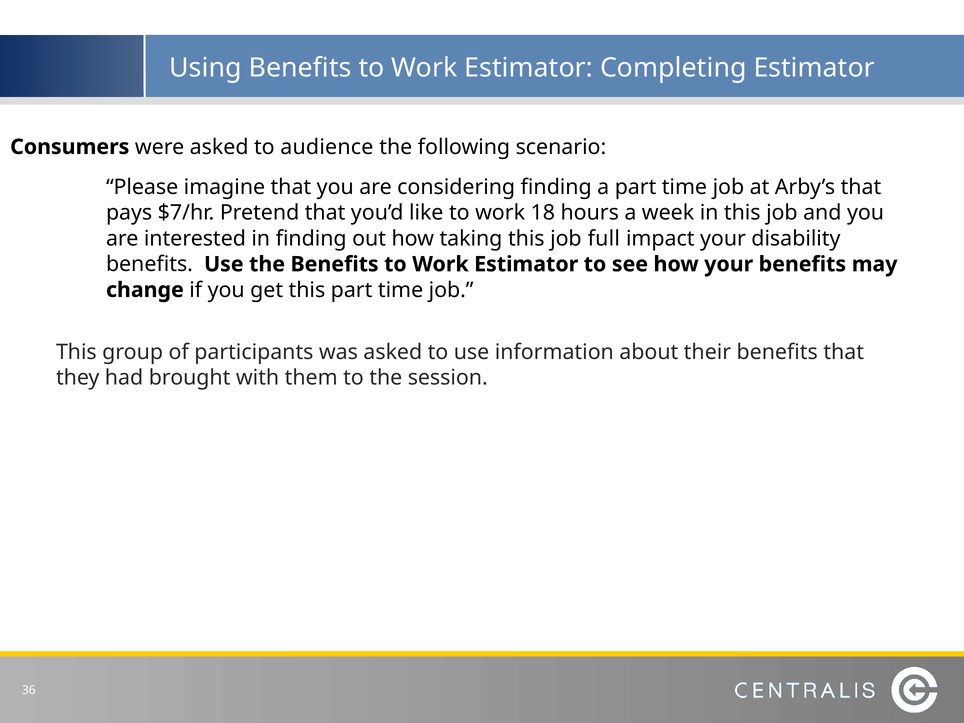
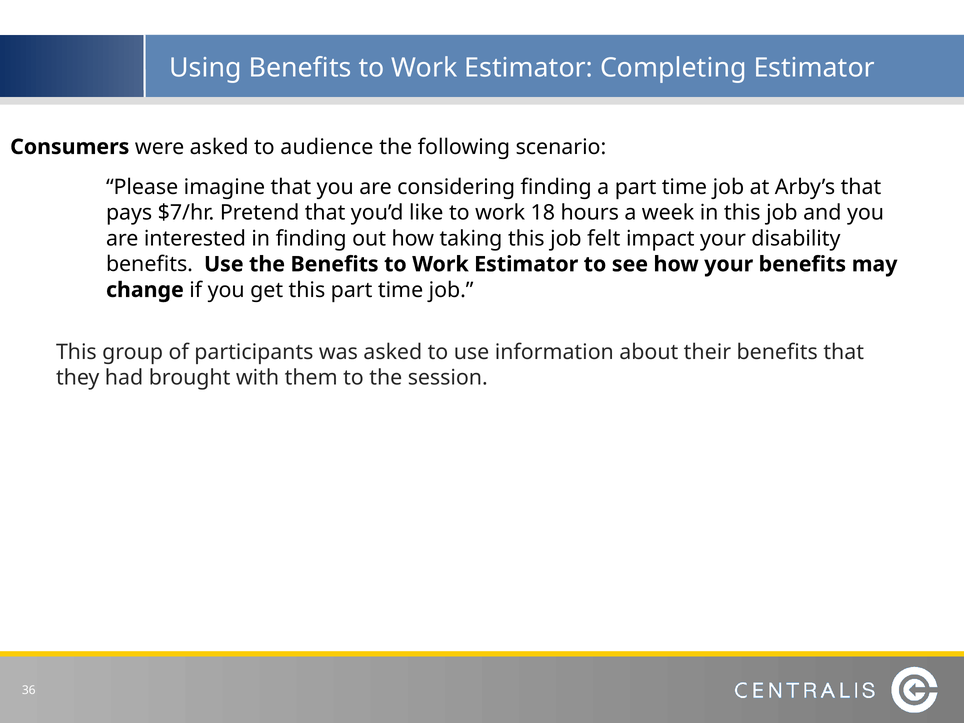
full: full -> felt
